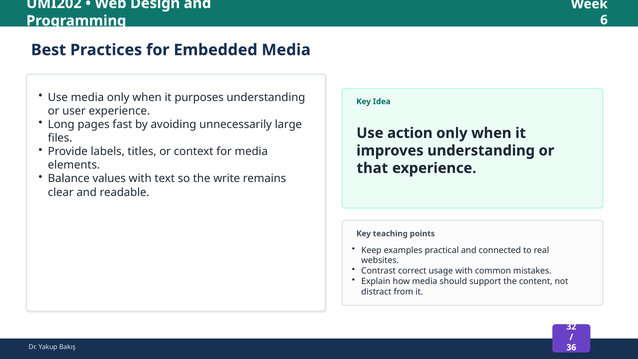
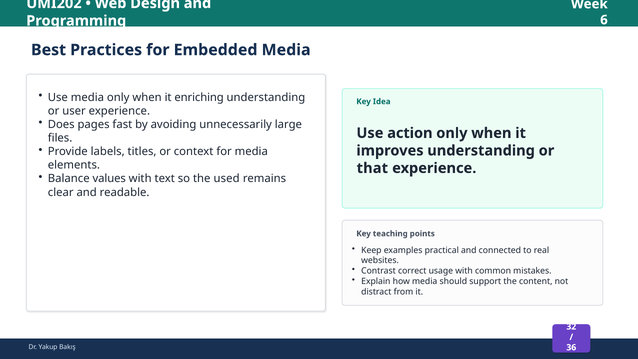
purposes: purposes -> enriching
Long: Long -> Does
write: write -> used
